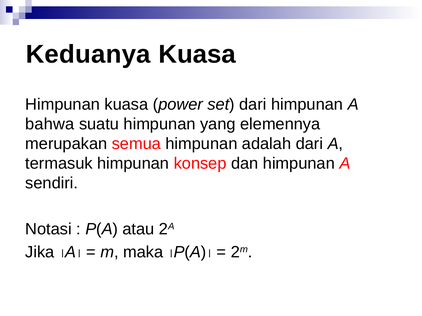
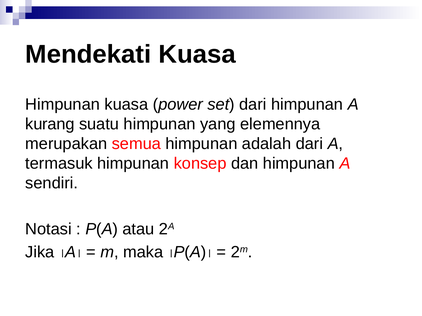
Keduanya: Keduanya -> Mendekati
bahwa: bahwa -> kurang
